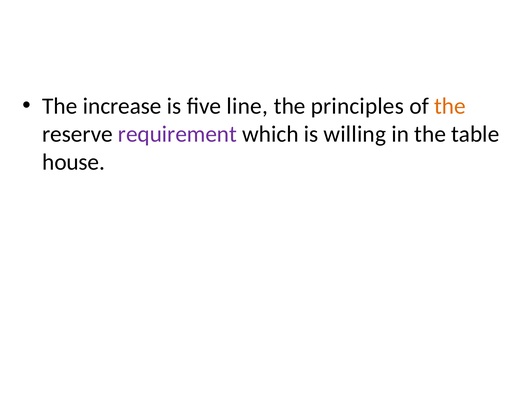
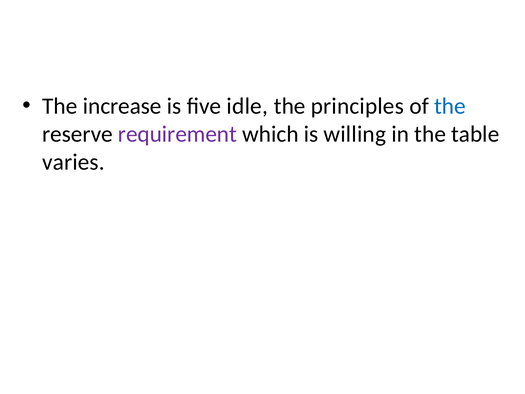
line: line -> idle
the at (450, 106) colour: orange -> blue
house: house -> varies
